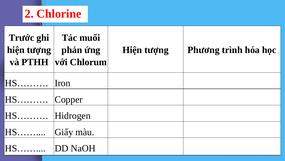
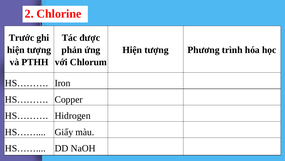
muối: muối -> được
